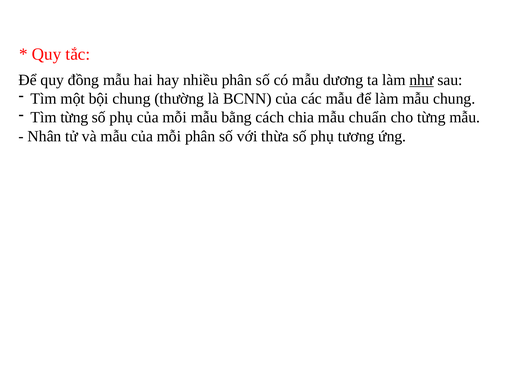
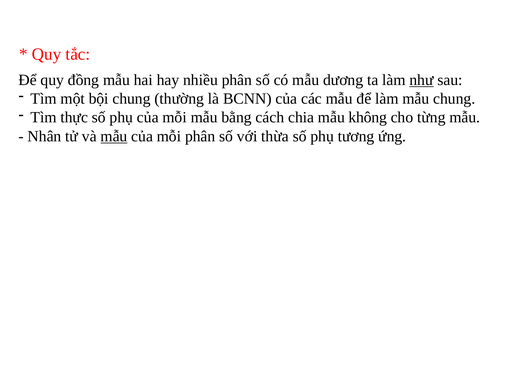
Tìm từng: từng -> thực
chuẩn: chuẩn -> không
mẫu at (114, 136) underline: none -> present
